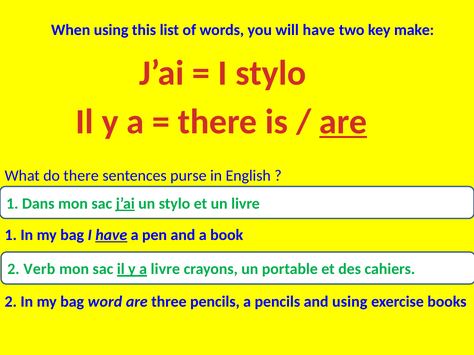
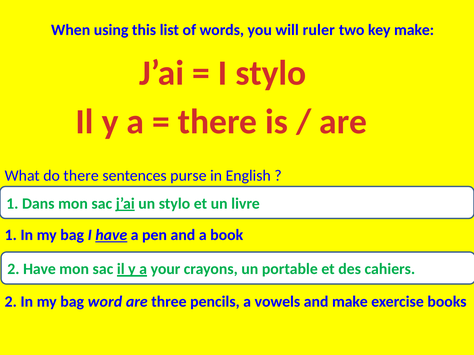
will have: have -> ruler
are at (343, 122) underline: present -> none
2 Verb: Verb -> Have
a livre: livre -> your
a pencils: pencils -> vowels
and using: using -> make
